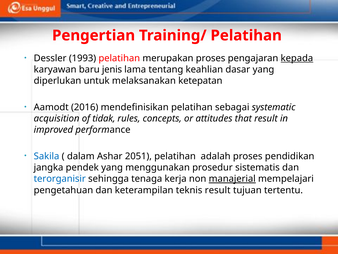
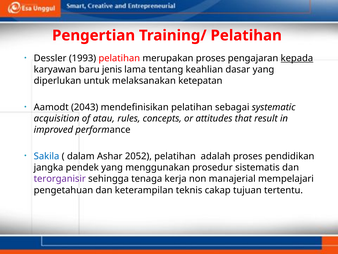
2016: 2016 -> 2043
tidak: tidak -> atau
2051: 2051 -> 2052
terorganisir colour: blue -> purple
manajerial underline: present -> none
teknis result: result -> cakap
